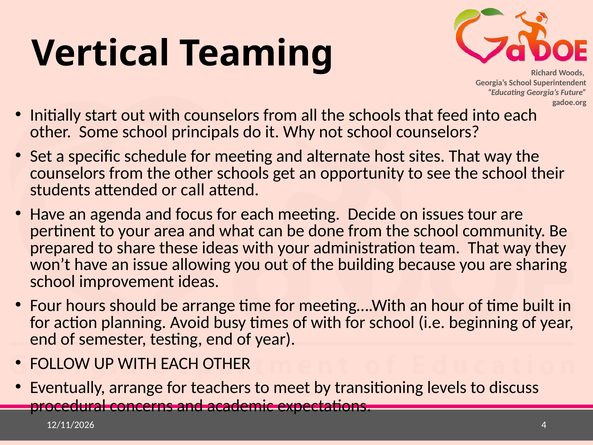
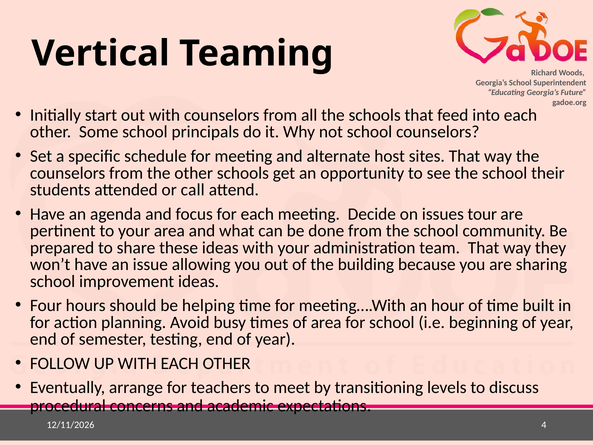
be arrange: arrange -> helping
of with: with -> area
